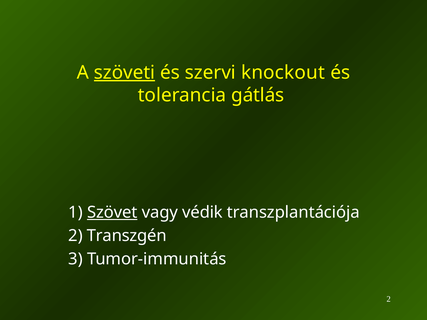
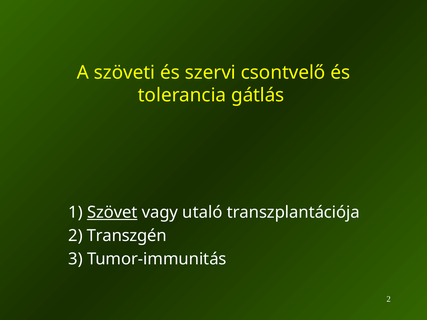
szöveti underline: present -> none
knockout: knockout -> csontvelő
védik: védik -> utaló
